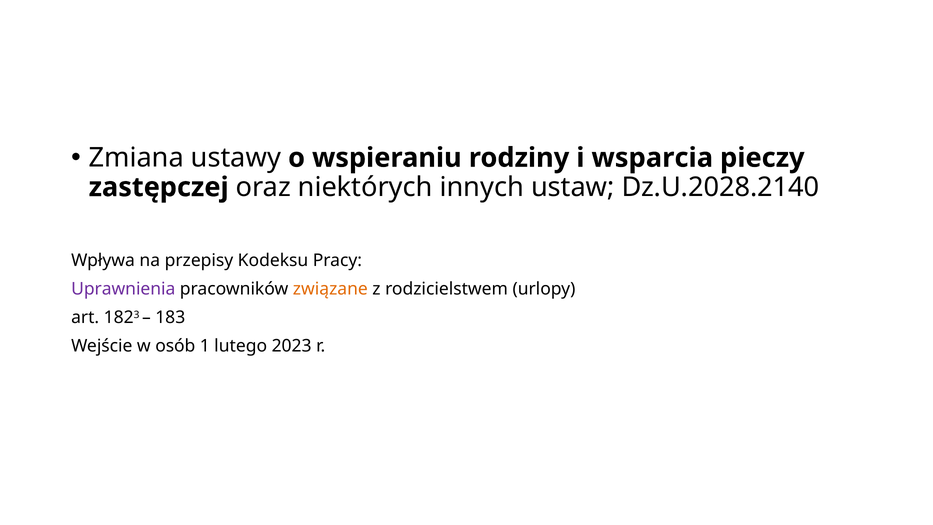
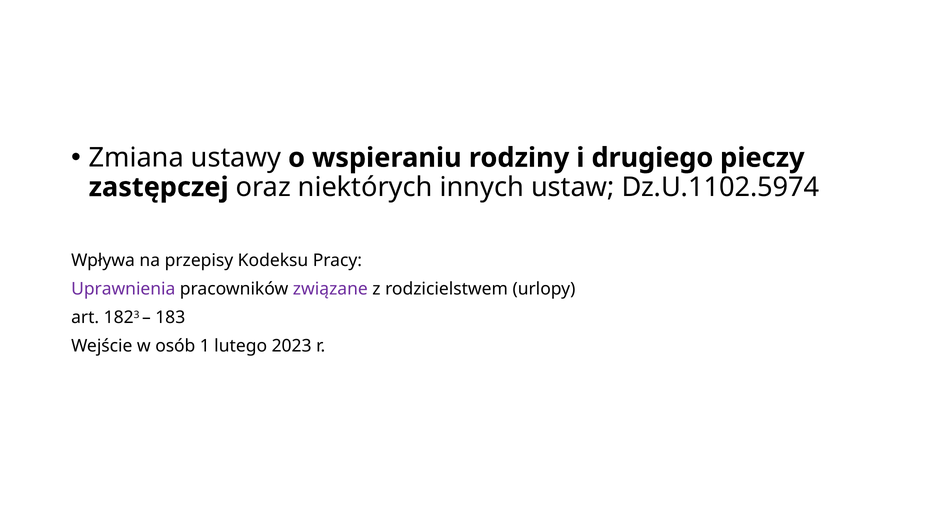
wsparcia: wsparcia -> drugiego
Dz.U.2028.2140: Dz.U.2028.2140 -> Dz.U.1102.5974
związane colour: orange -> purple
